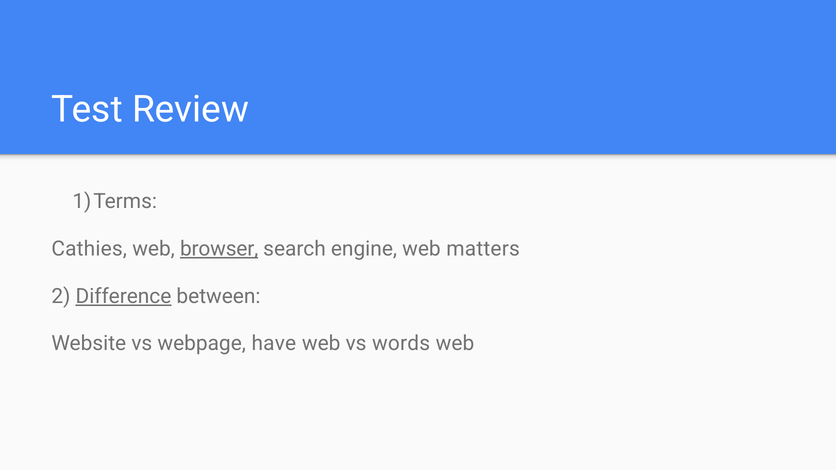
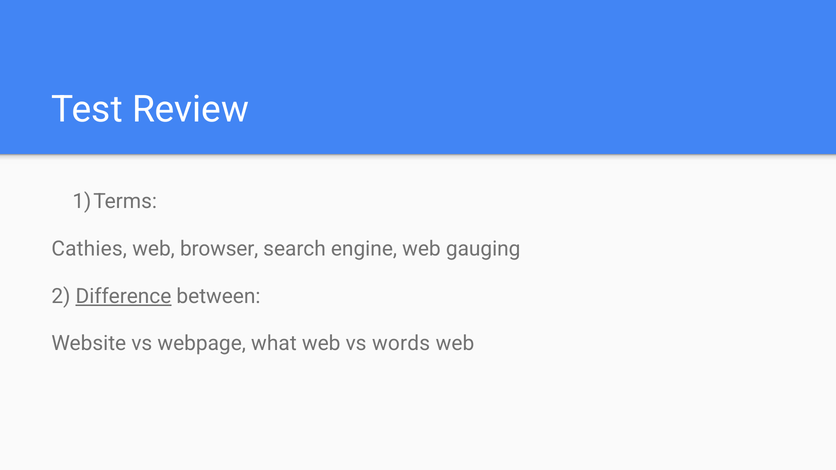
browser underline: present -> none
matters: matters -> gauging
have: have -> what
